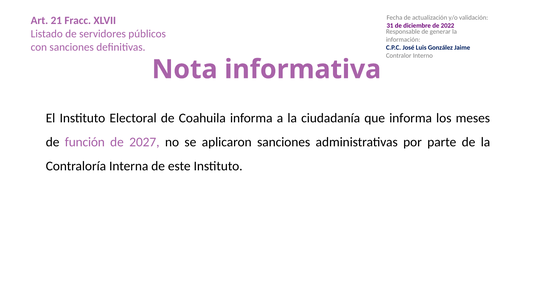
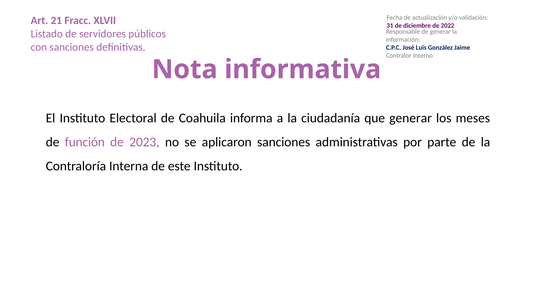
que informa: informa -> generar
2027: 2027 -> 2023
